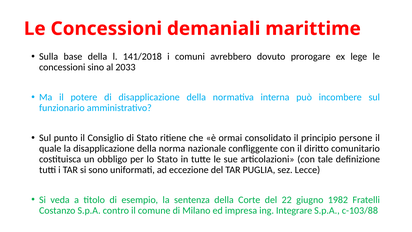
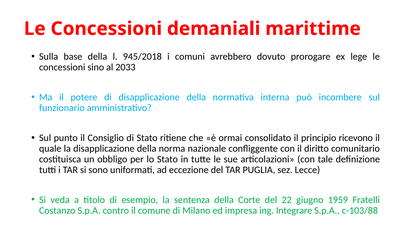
141/2018: 141/2018 -> 945/2018
persone: persone -> ricevono
1982: 1982 -> 1959
